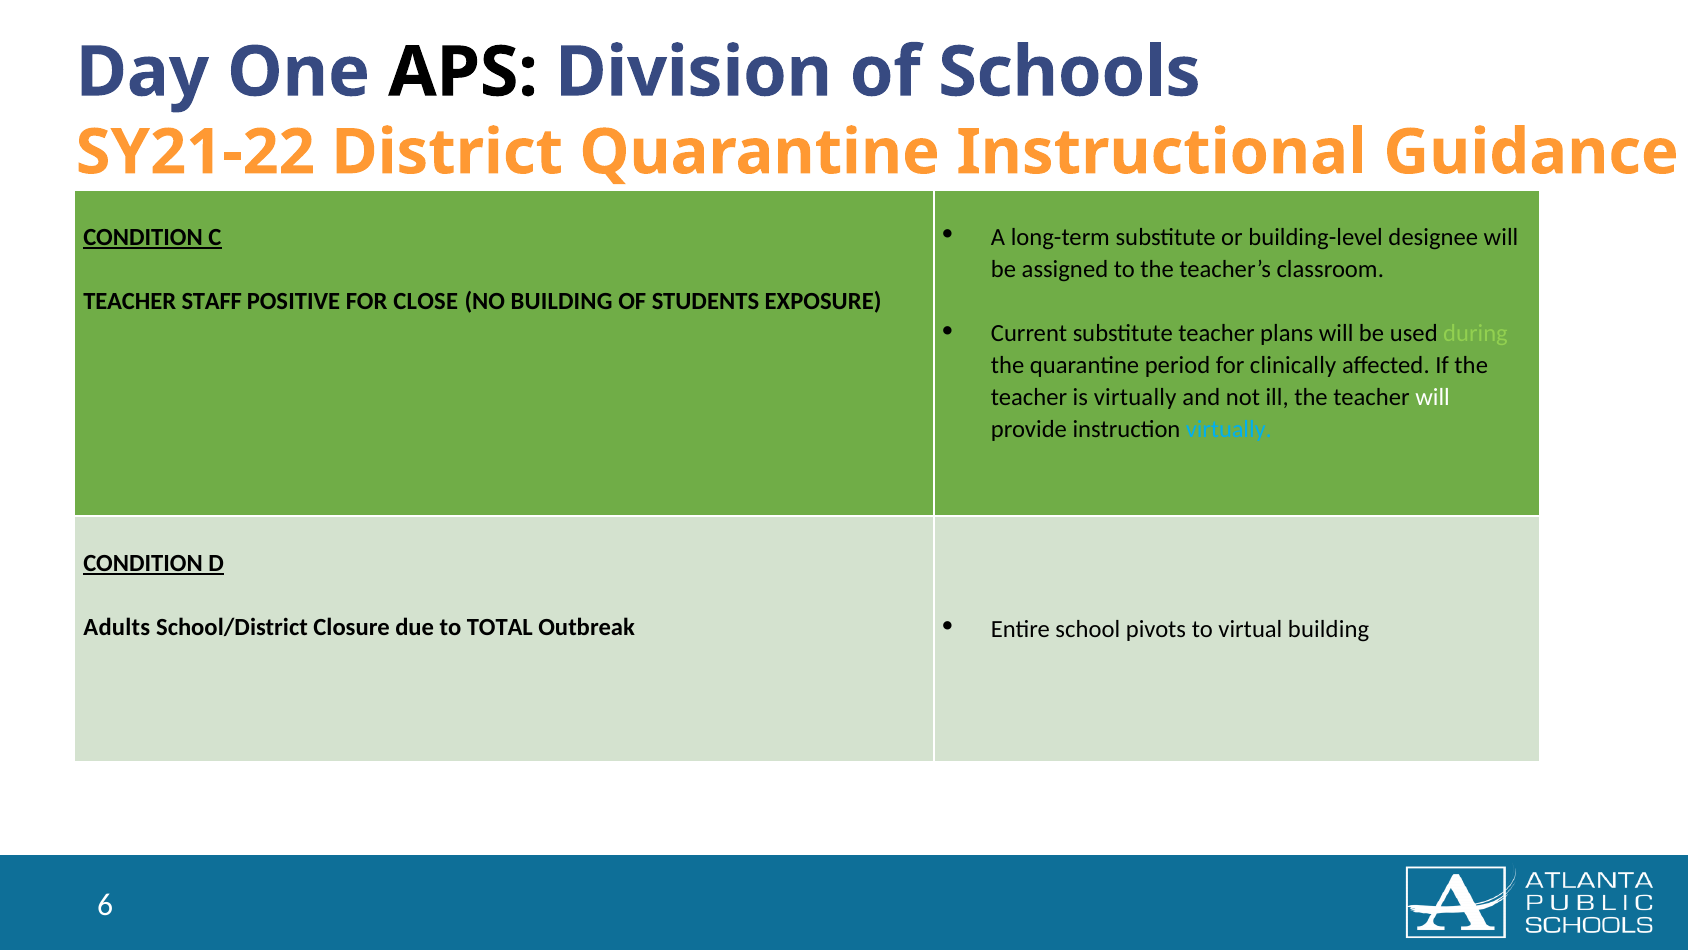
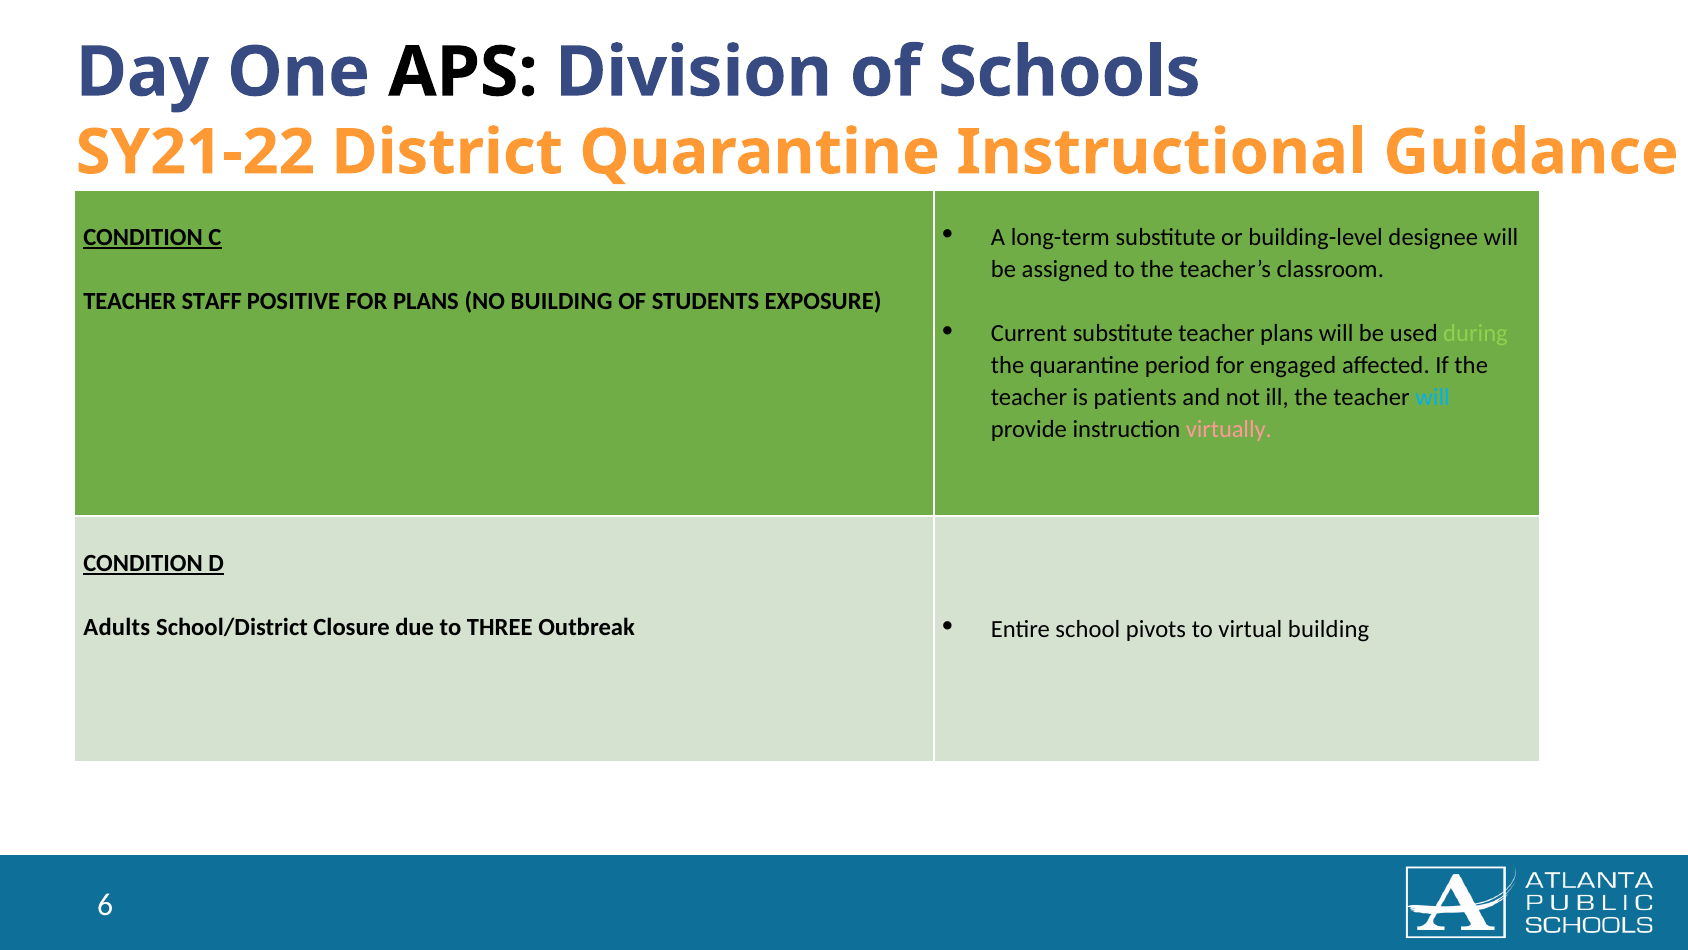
FOR CLOSE: CLOSE -> PLANS
clinically: clinically -> engaged
is virtually: virtually -> patients
will at (1433, 397) colour: white -> light blue
virtually at (1229, 430) colour: light blue -> pink
TOTAL: TOTAL -> THREE
